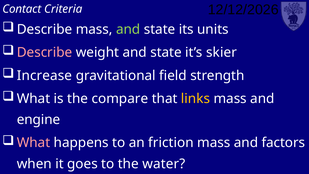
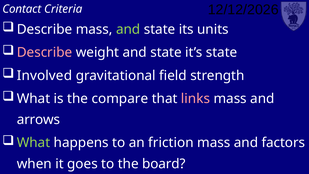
it’s skier: skier -> state
Increase: Increase -> Involved
links colour: yellow -> pink
engine: engine -> arrows
What at (34, 143) colour: pink -> light green
water: water -> board
